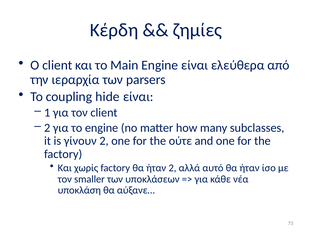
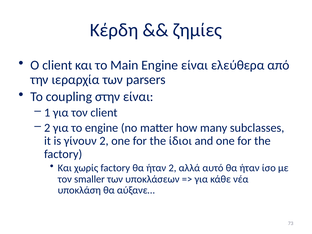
hide: hide -> στην
ούτε: ούτε -> ίδιοι
